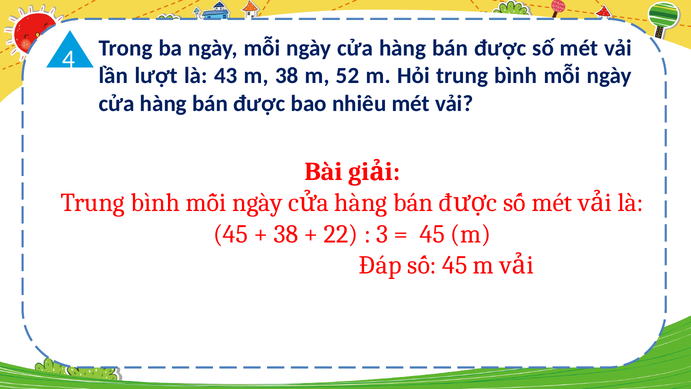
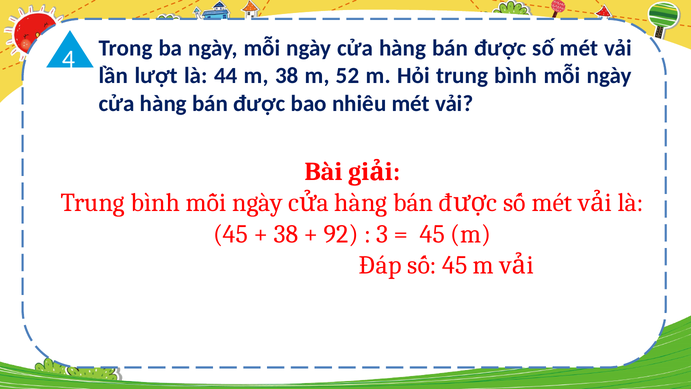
43: 43 -> 44
22: 22 -> 92
